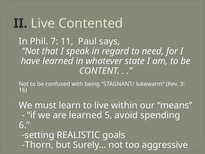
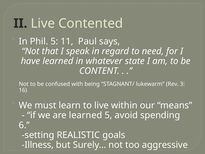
Phil 7: 7 -> 5
Thorn: Thorn -> Illness
